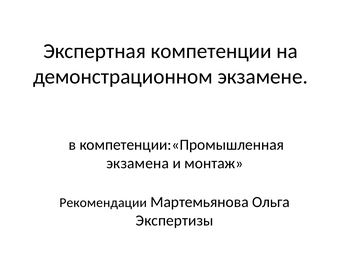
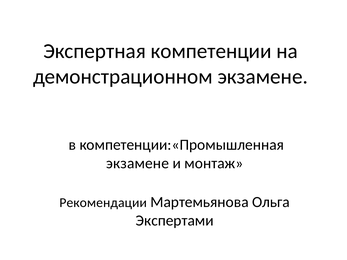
экзамена at (138, 163): экзамена -> экзамене
Экспертизы: Экспертизы -> Экспертами
